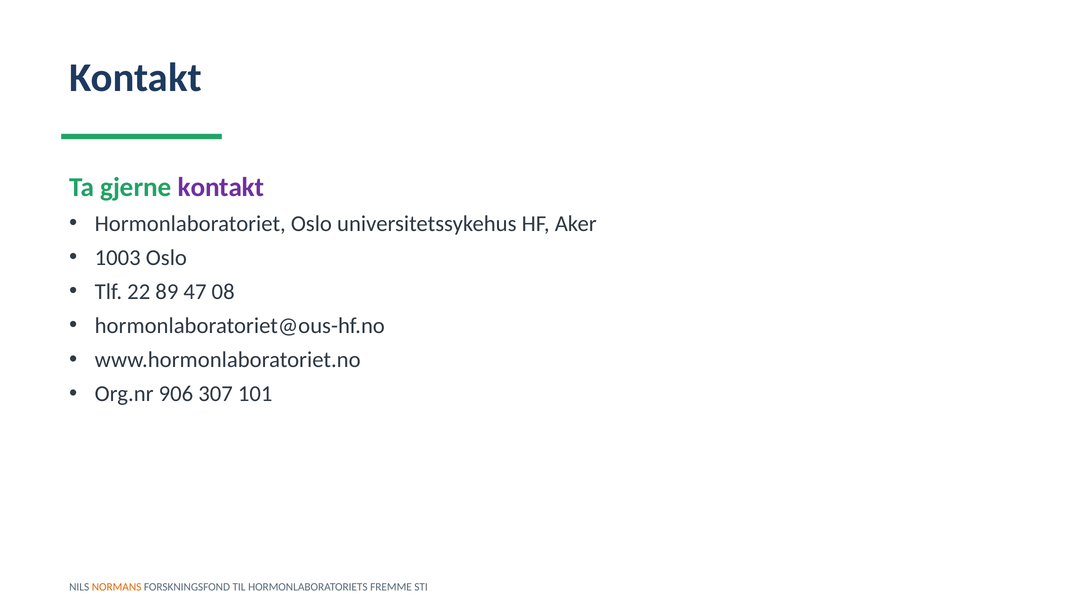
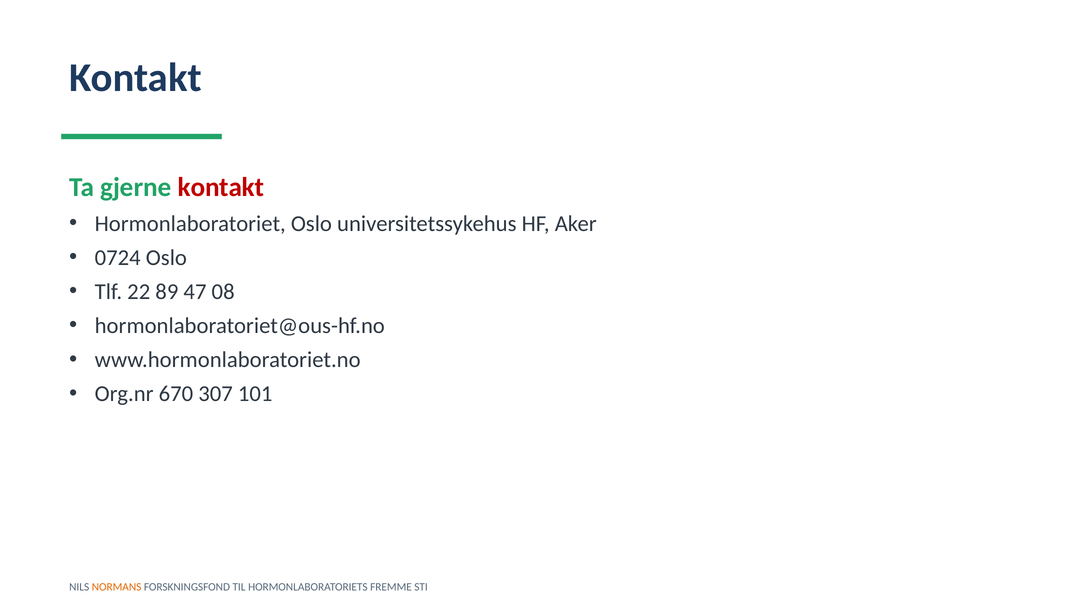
kontakt at (221, 187) colour: purple -> red
1003: 1003 -> 0724
906: 906 -> 670
